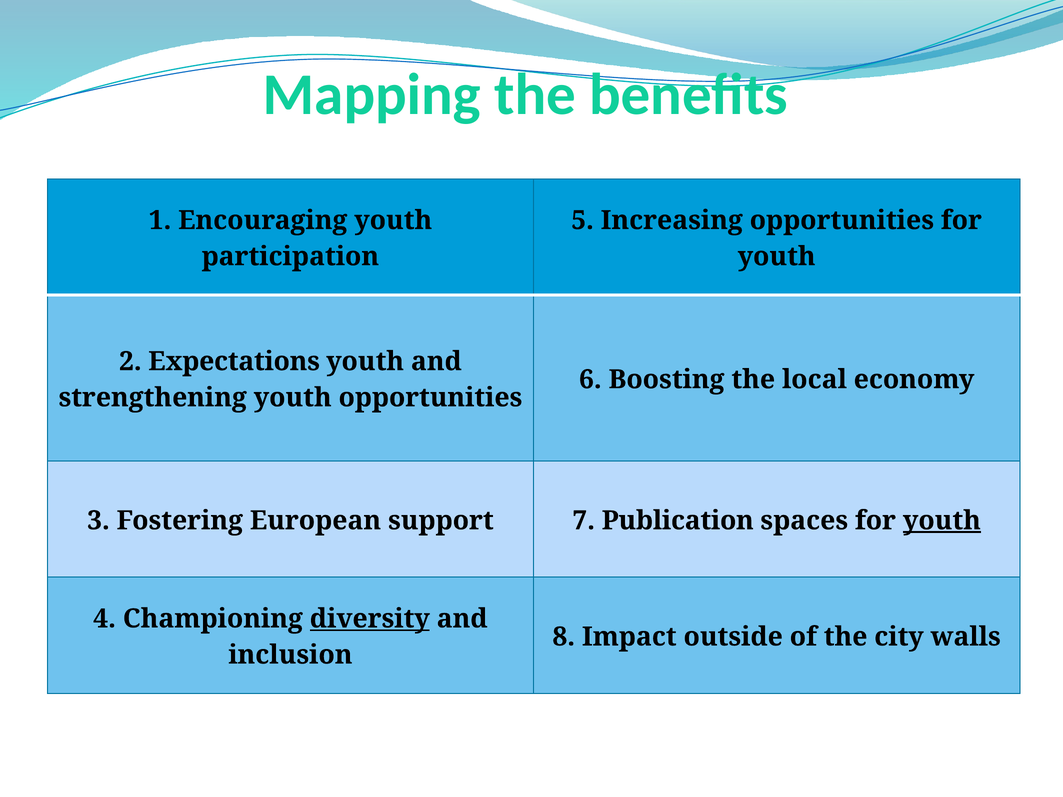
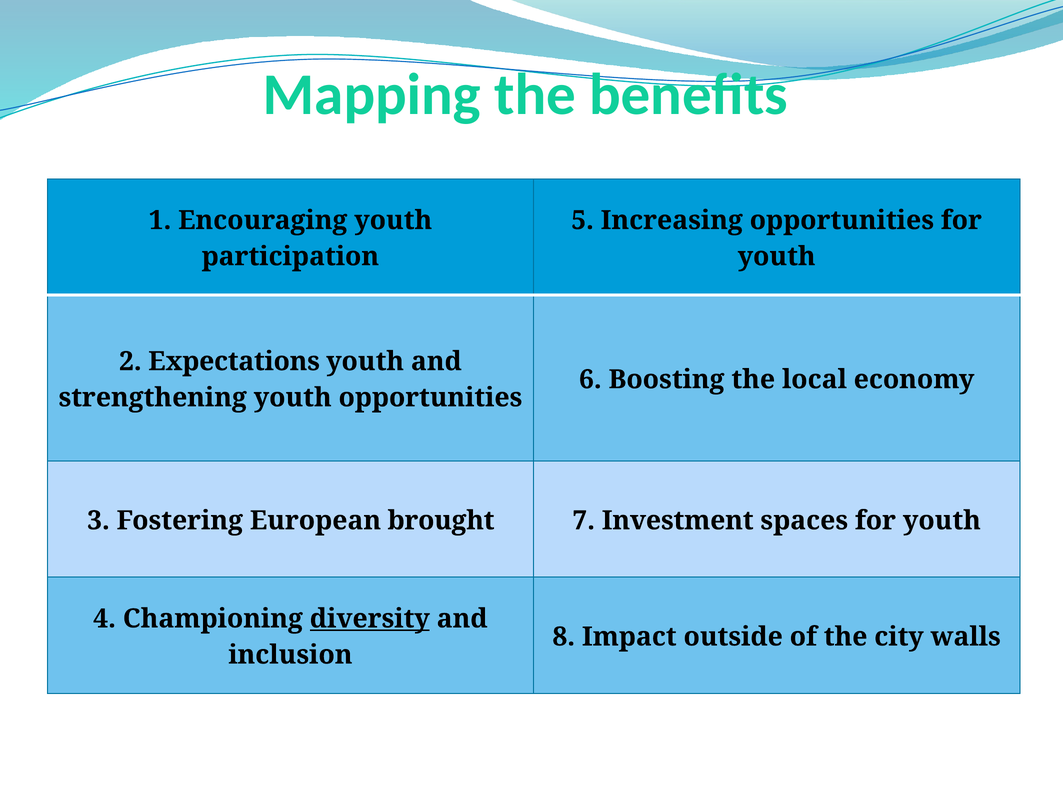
support: support -> brought
Publication: Publication -> Investment
youth at (942, 521) underline: present -> none
